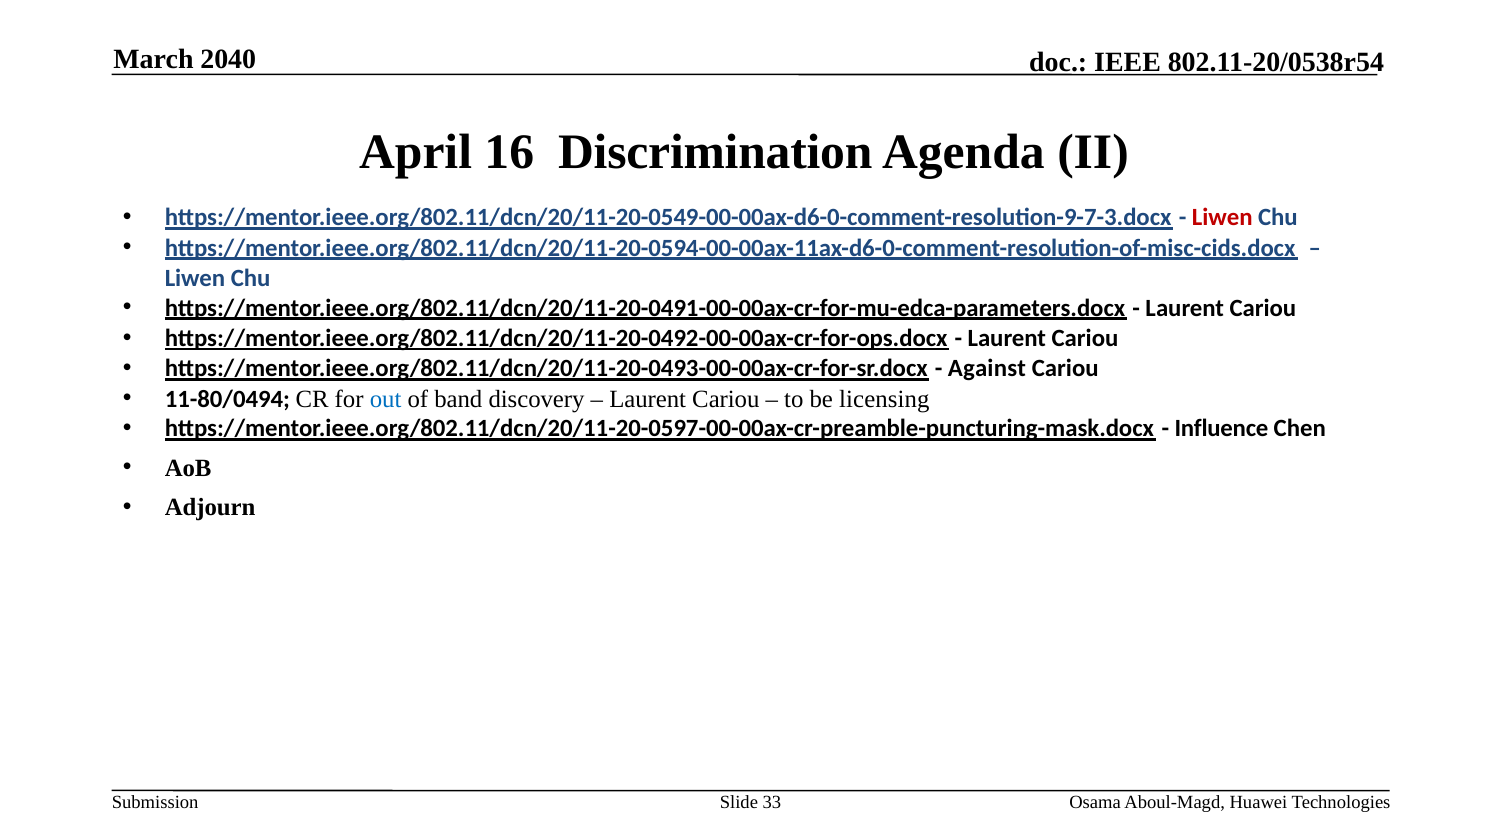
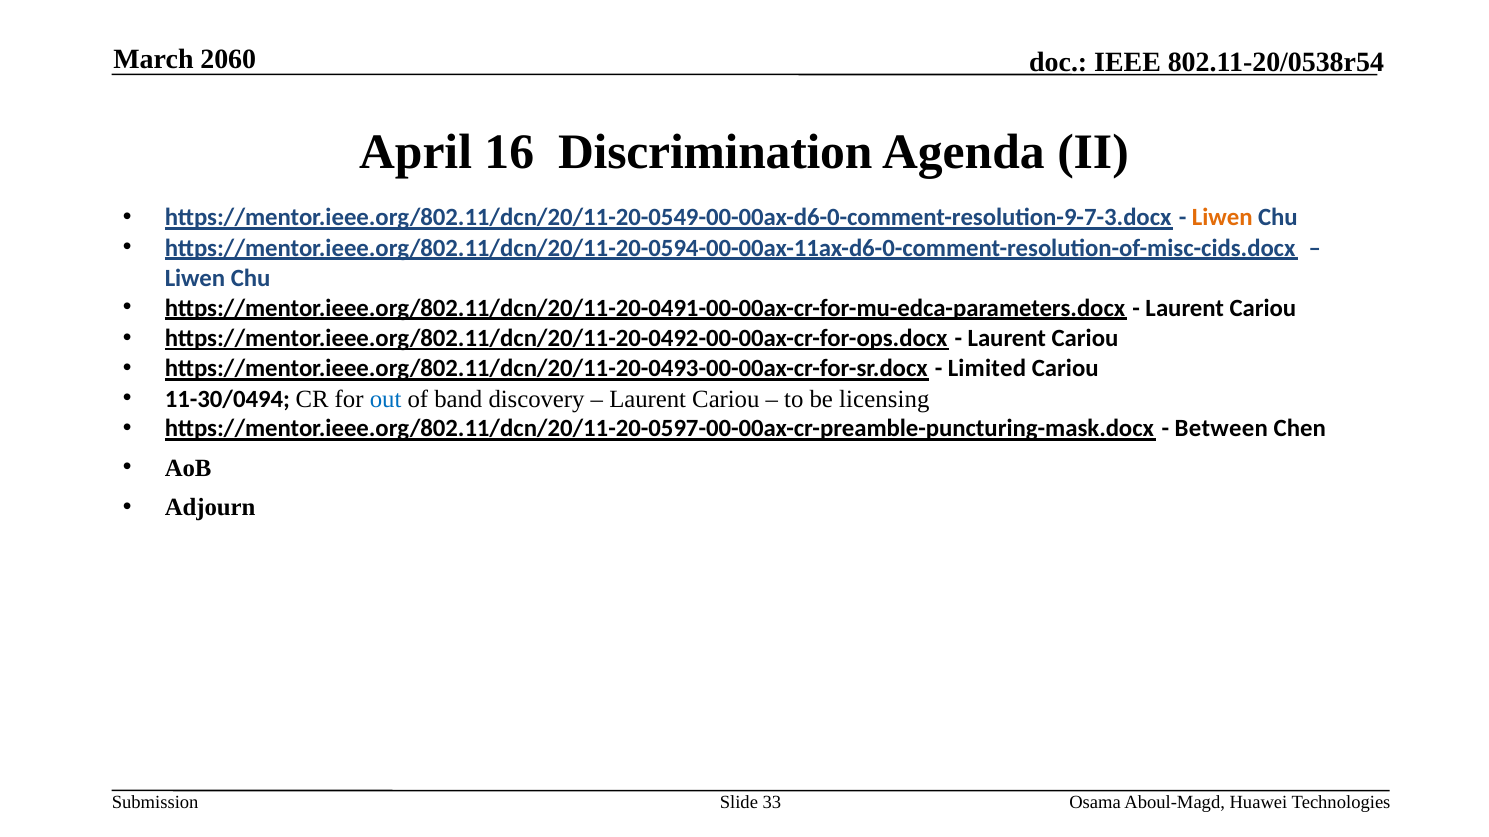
2040: 2040 -> 2060
Liwen at (1222, 218) colour: red -> orange
Against: Against -> Limited
11-80/0494: 11-80/0494 -> 11-30/0494
Influence: Influence -> Between
